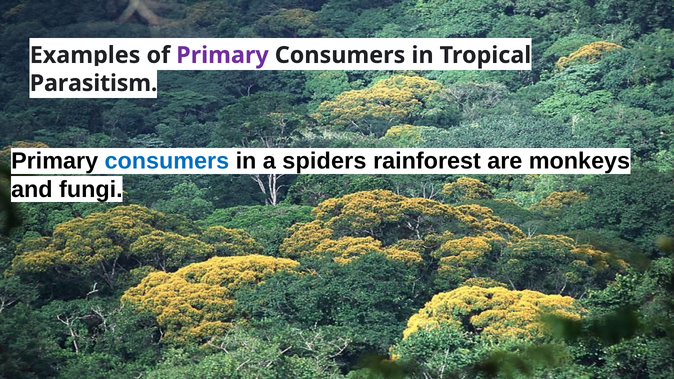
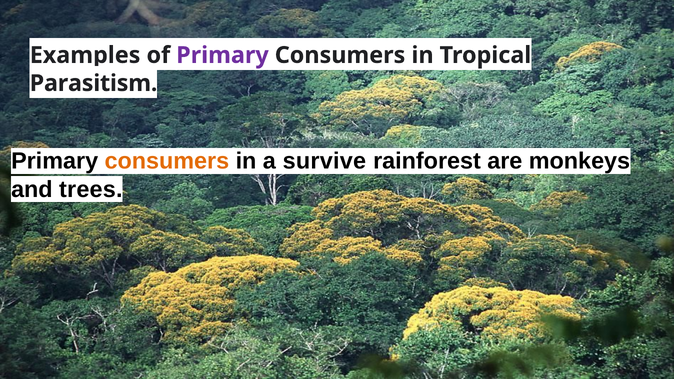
consumers at (167, 161) colour: blue -> orange
spiders: spiders -> survive
fungi: fungi -> trees
